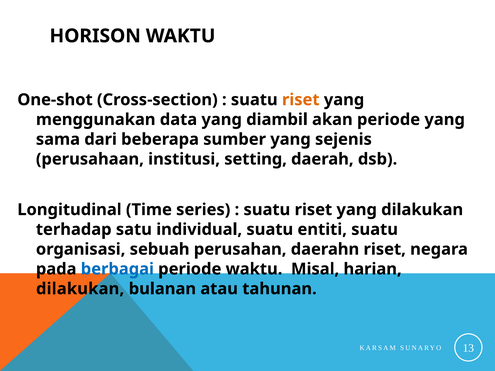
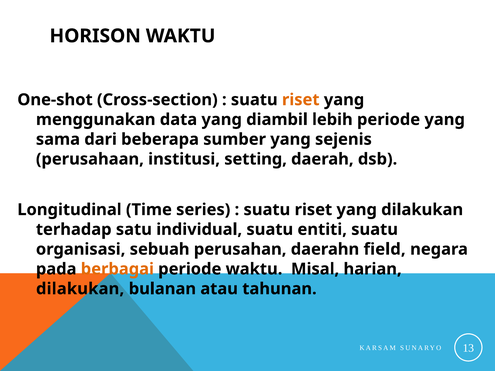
akan: akan -> lebih
daerahn riset: riset -> field
berbagai colour: blue -> orange
